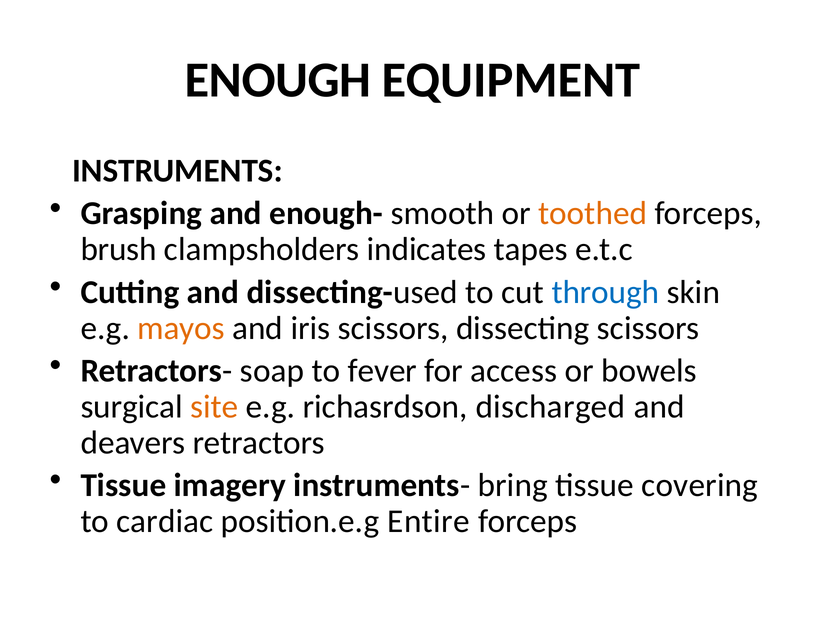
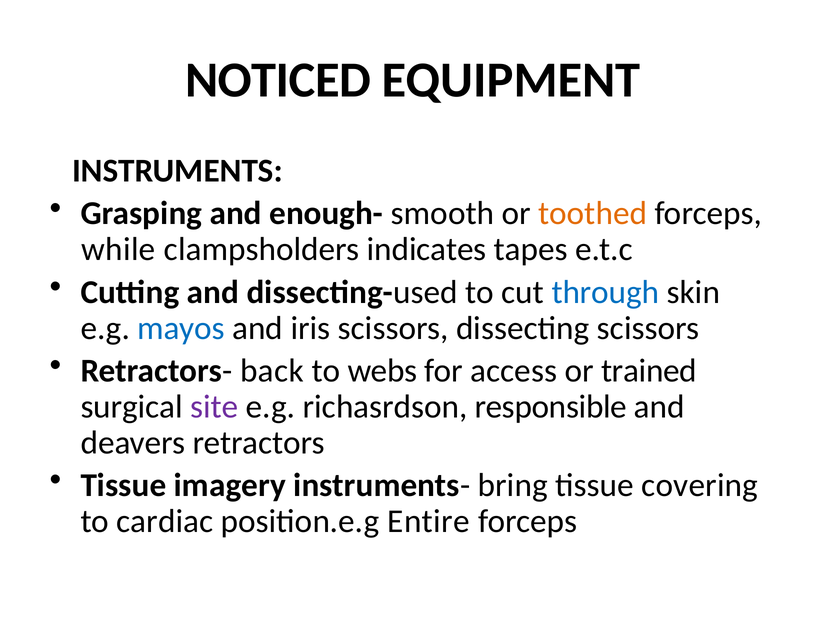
ENOUGH: ENOUGH -> NOTICED
brush: brush -> while
mayos colour: orange -> blue
soap: soap -> back
fever: fever -> webs
bowels: bowels -> trained
site colour: orange -> purple
discharged: discharged -> responsible
